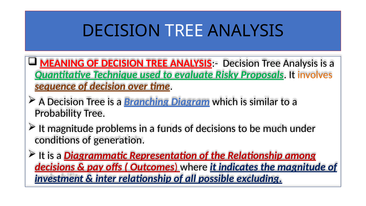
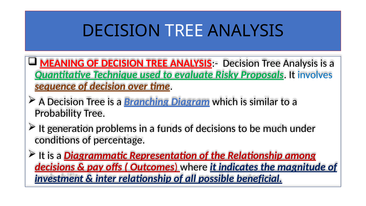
involves colour: orange -> blue
It magnitude: magnitude -> generation
generation: generation -> percentage
excluding: excluding -> beneficial
